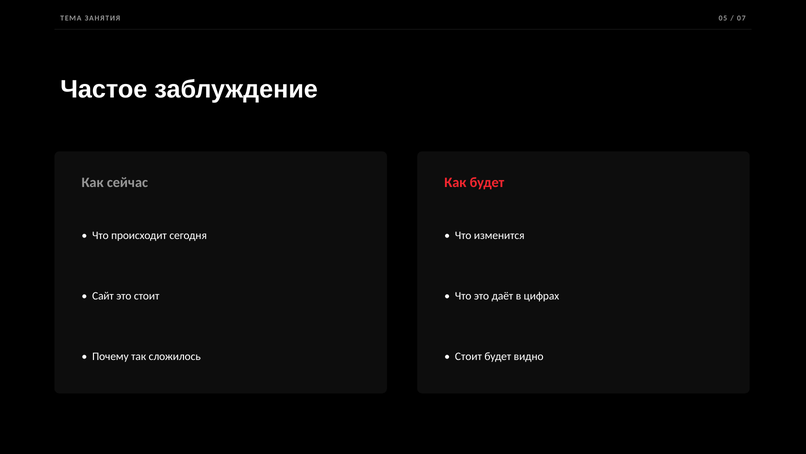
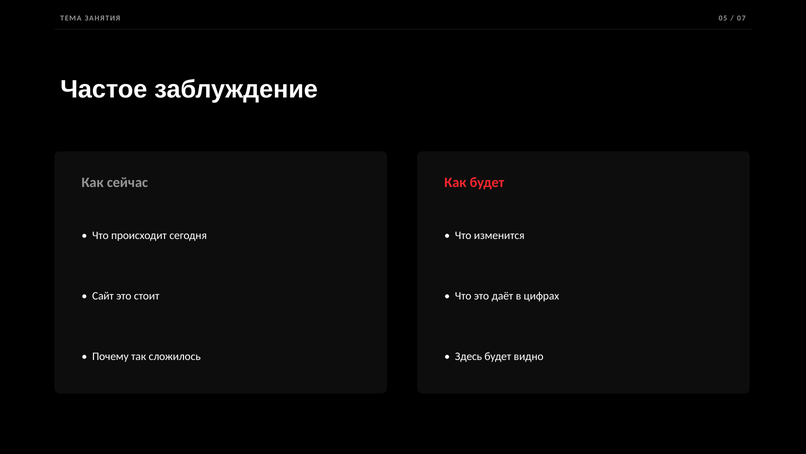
Стоит at (468, 356): Стоит -> Здесь
